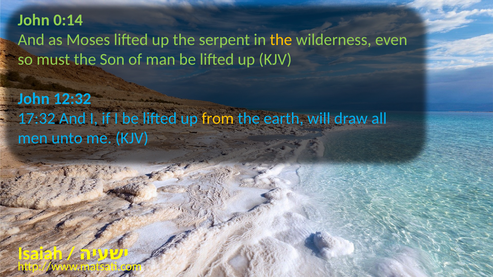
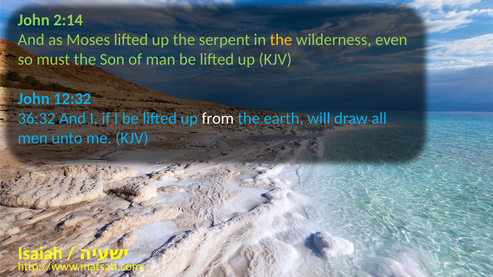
0:14: 0:14 -> 2:14
17:32: 17:32 -> 36:32
from colour: yellow -> white
